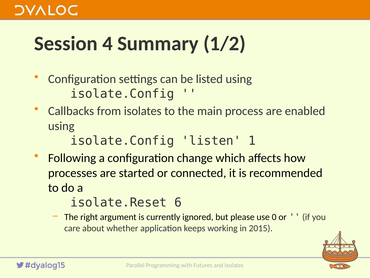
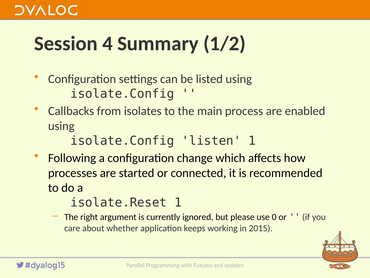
isolate.Reset 6: 6 -> 1
